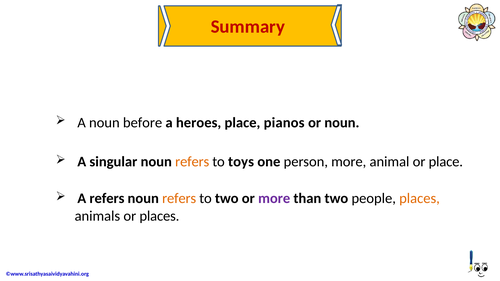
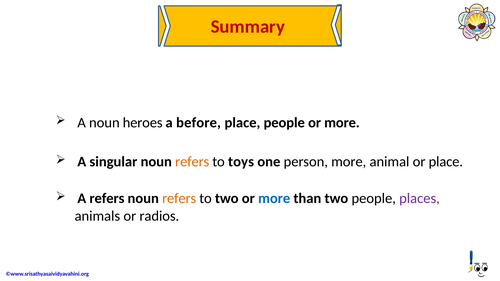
before: before -> heroes
heroes: heroes -> before
place pianos: pianos -> people
noun at (342, 123): noun -> more
more at (274, 199) colour: purple -> blue
places at (420, 199) colour: orange -> purple
or places: places -> radios
